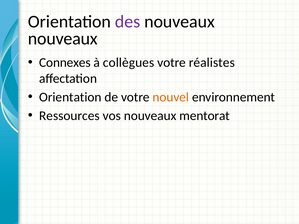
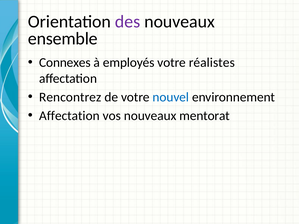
nouveaux at (63, 39): nouveaux -> ensemble
collègues: collègues -> employés
Orientation at (70, 97): Orientation -> Rencontrez
nouvel colour: orange -> blue
Ressources at (69, 116): Ressources -> Affectation
